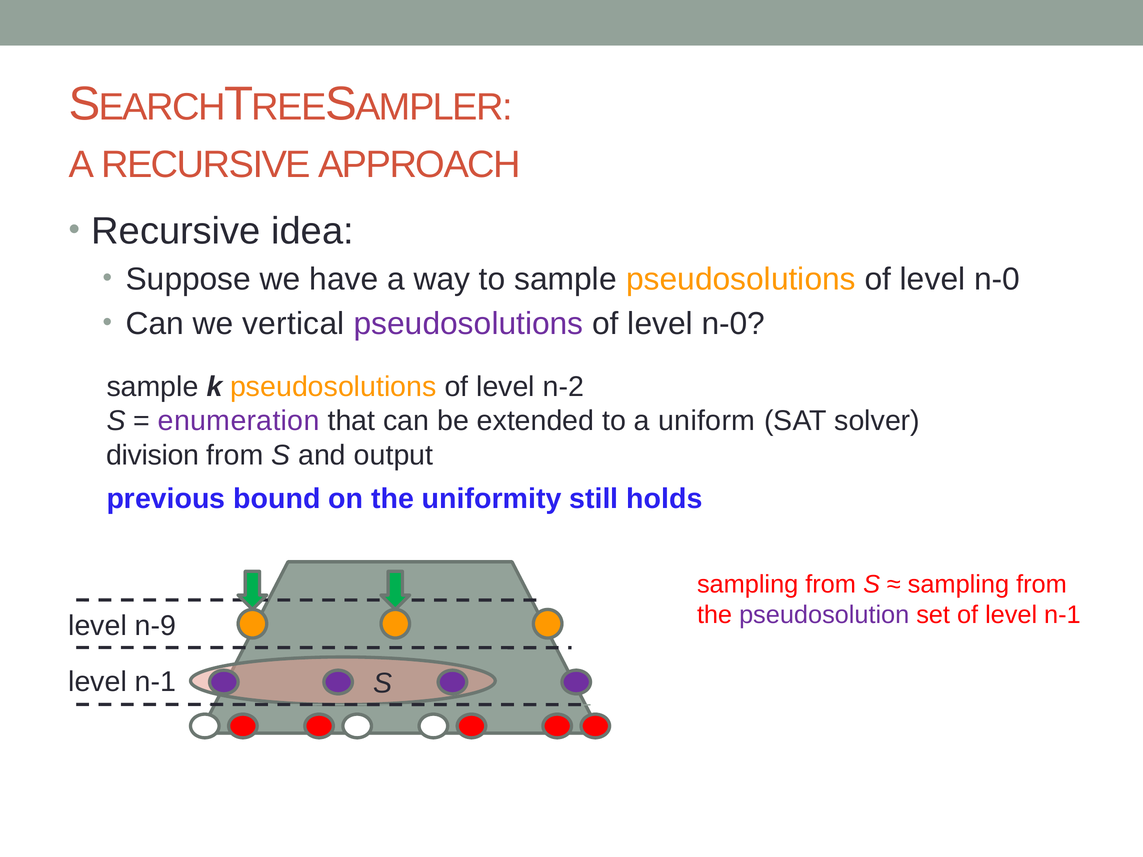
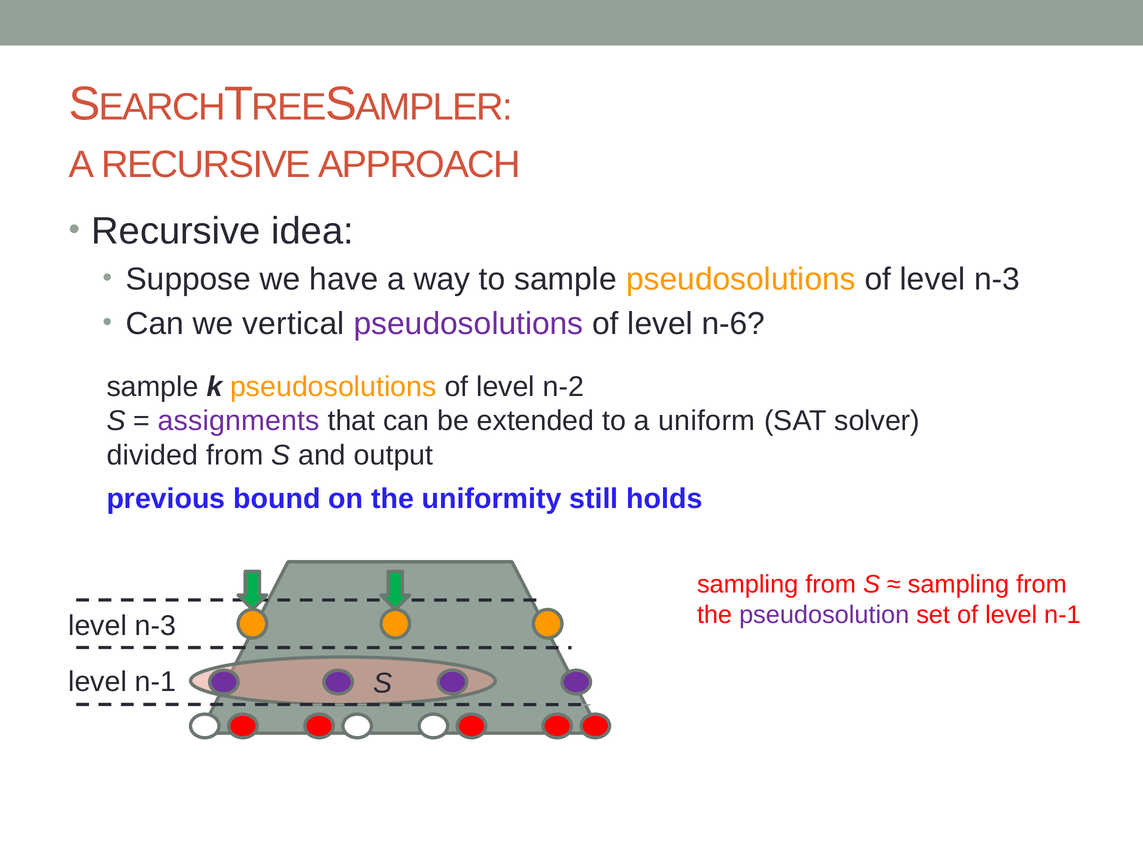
n-0 at (997, 279): n-0 -> n-3
n-0 at (733, 324): n-0 -> n-6
enumeration: enumeration -> assignments
division: division -> divided
n-9 at (156, 626): n-9 -> n-3
